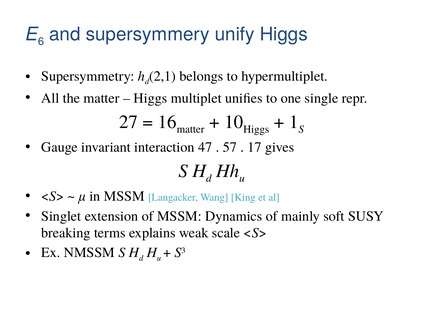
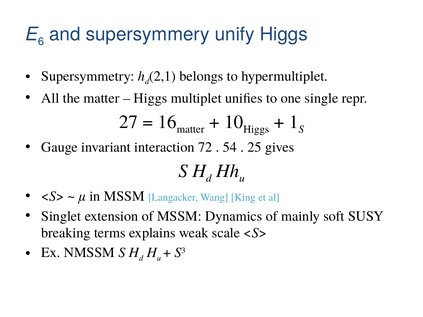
47: 47 -> 72
57: 57 -> 54
17: 17 -> 25
